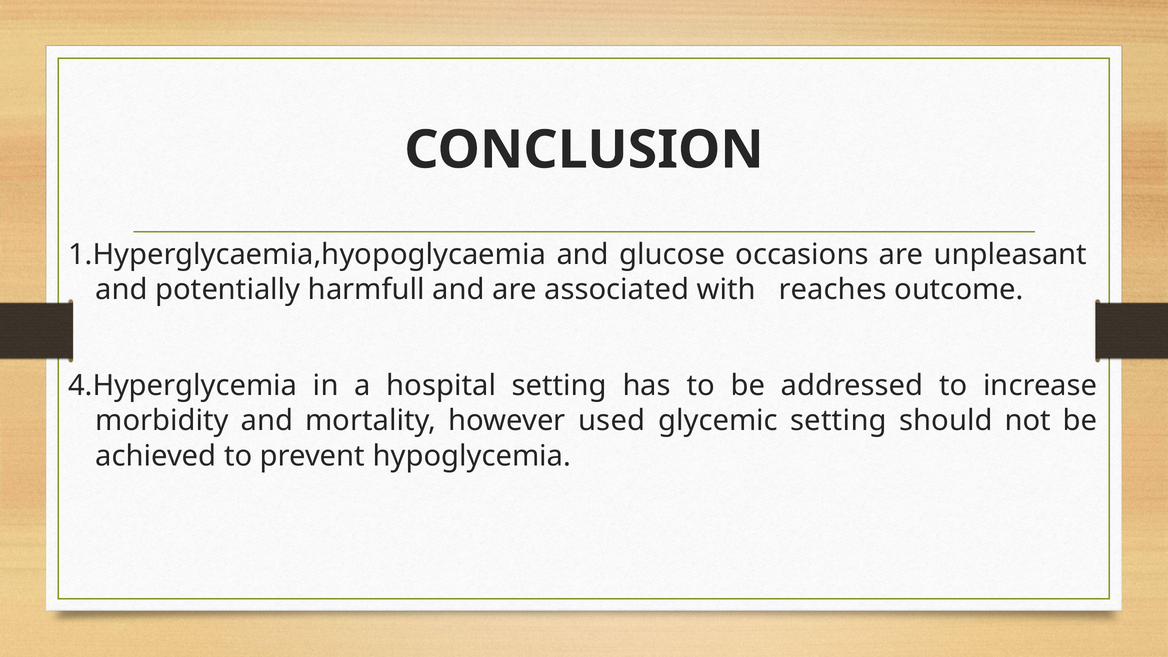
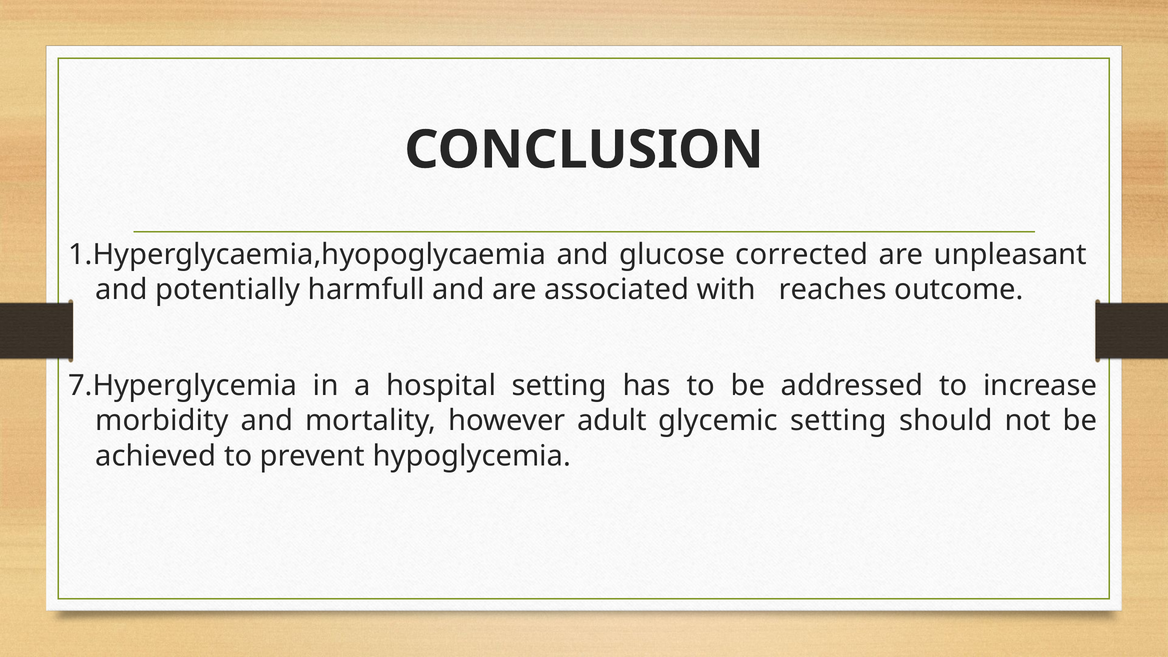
occasions: occasions -> corrected
4.Hyperglycemia: 4.Hyperglycemia -> 7.Hyperglycemia
used: used -> adult
